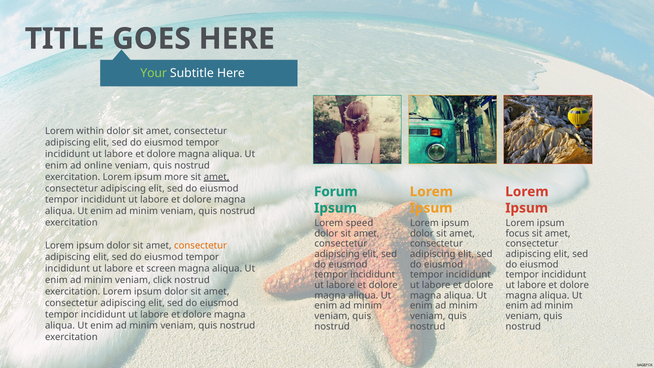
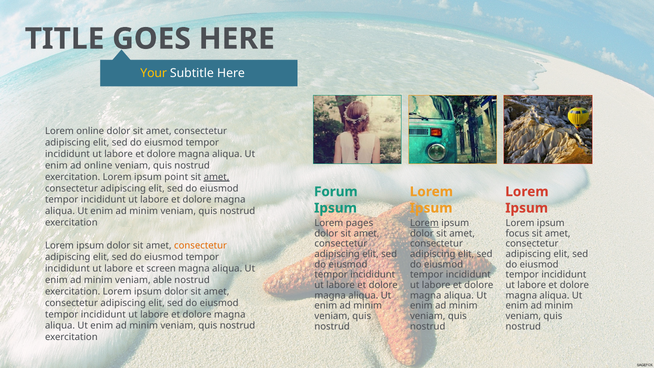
Your colour: light green -> yellow
Lorem within: within -> online
more: more -> point
speed: speed -> pages
Lorem at (424, 223) underline: none -> present
click: click -> able
